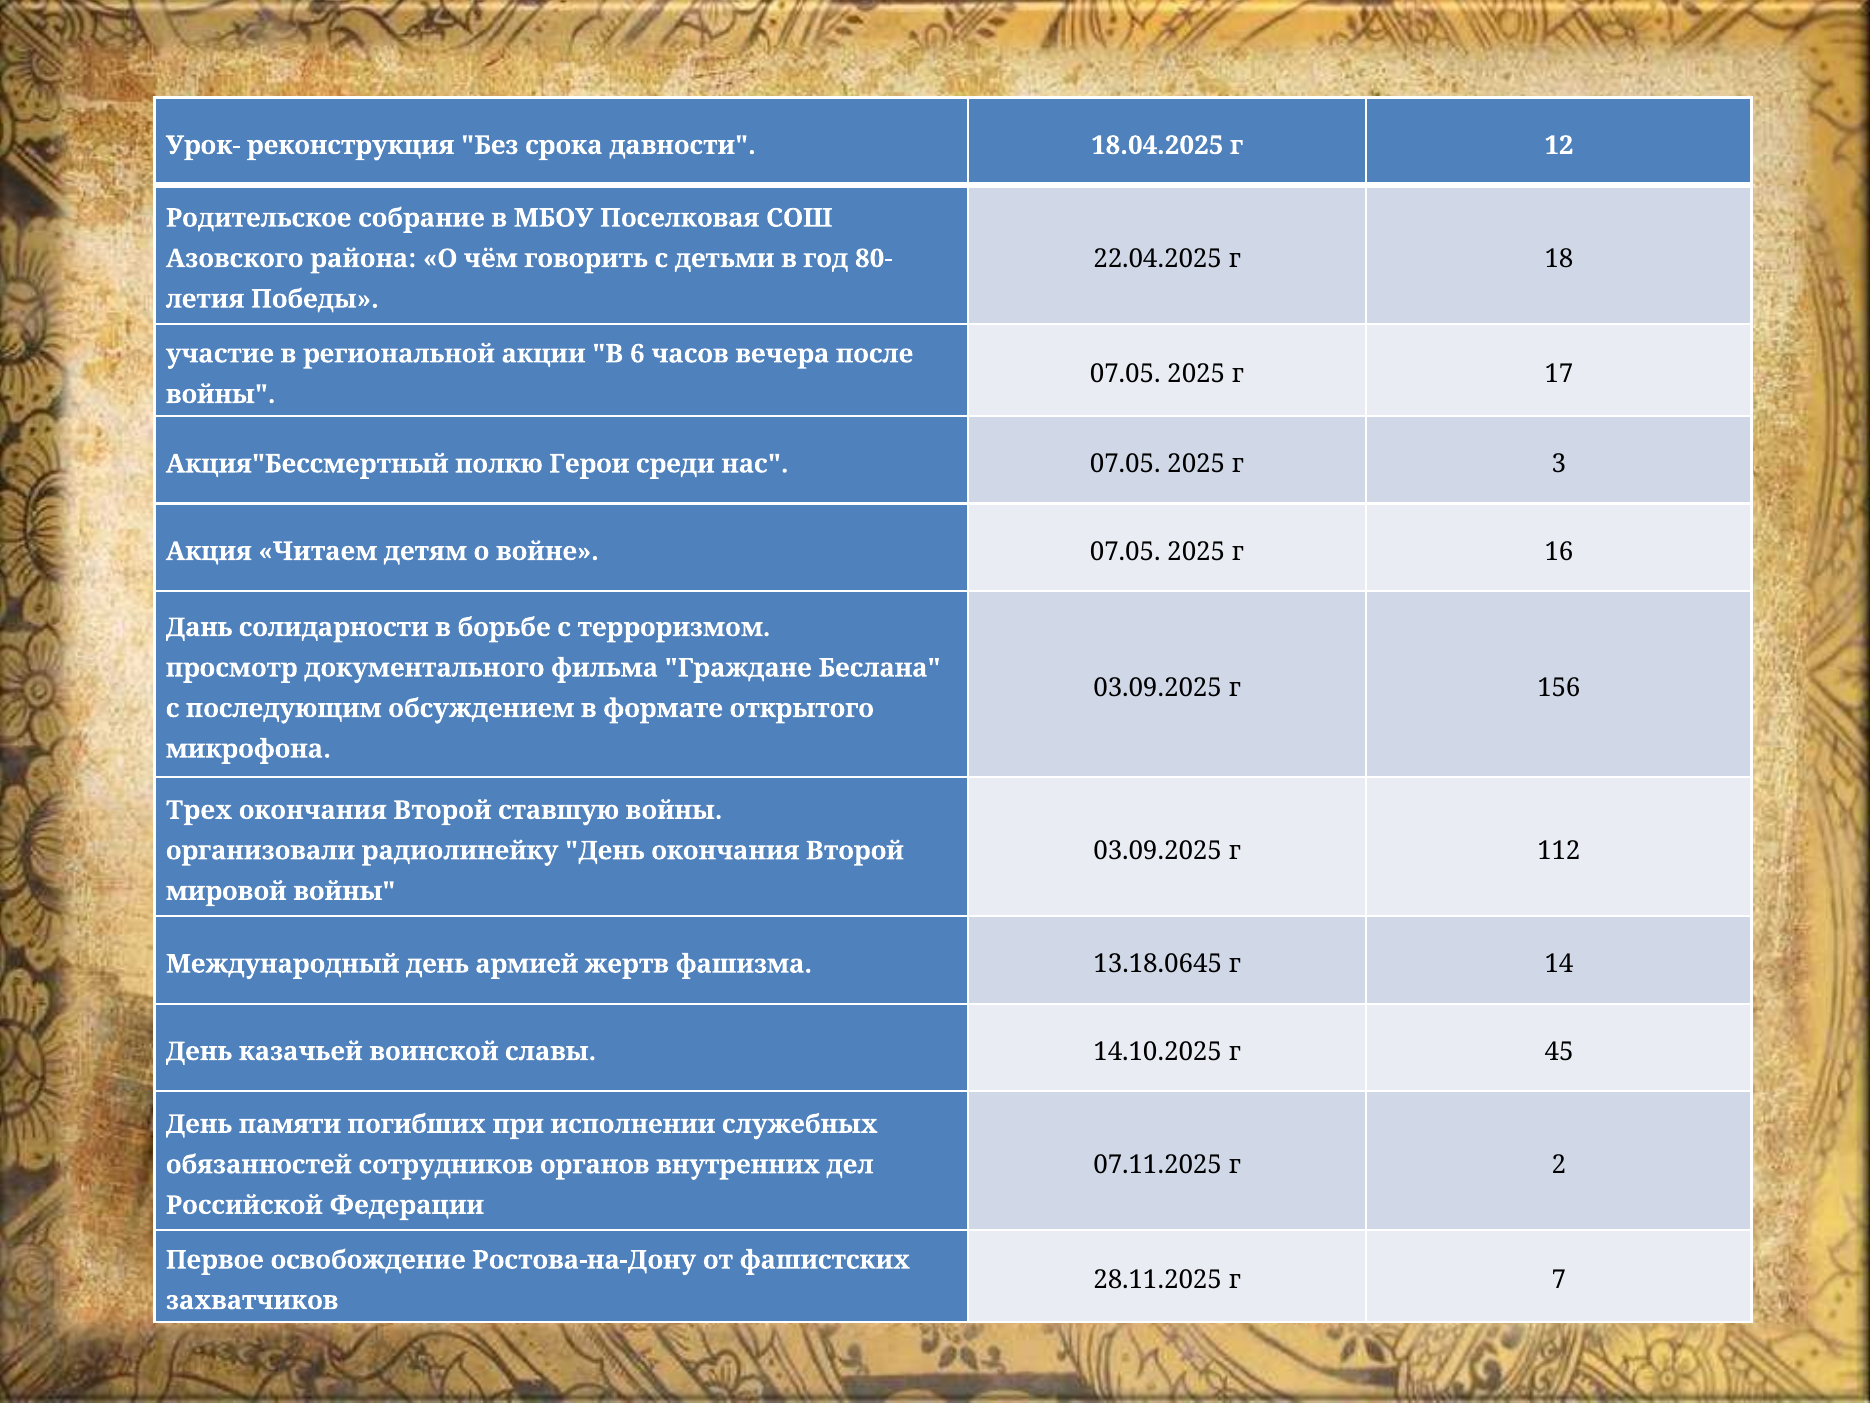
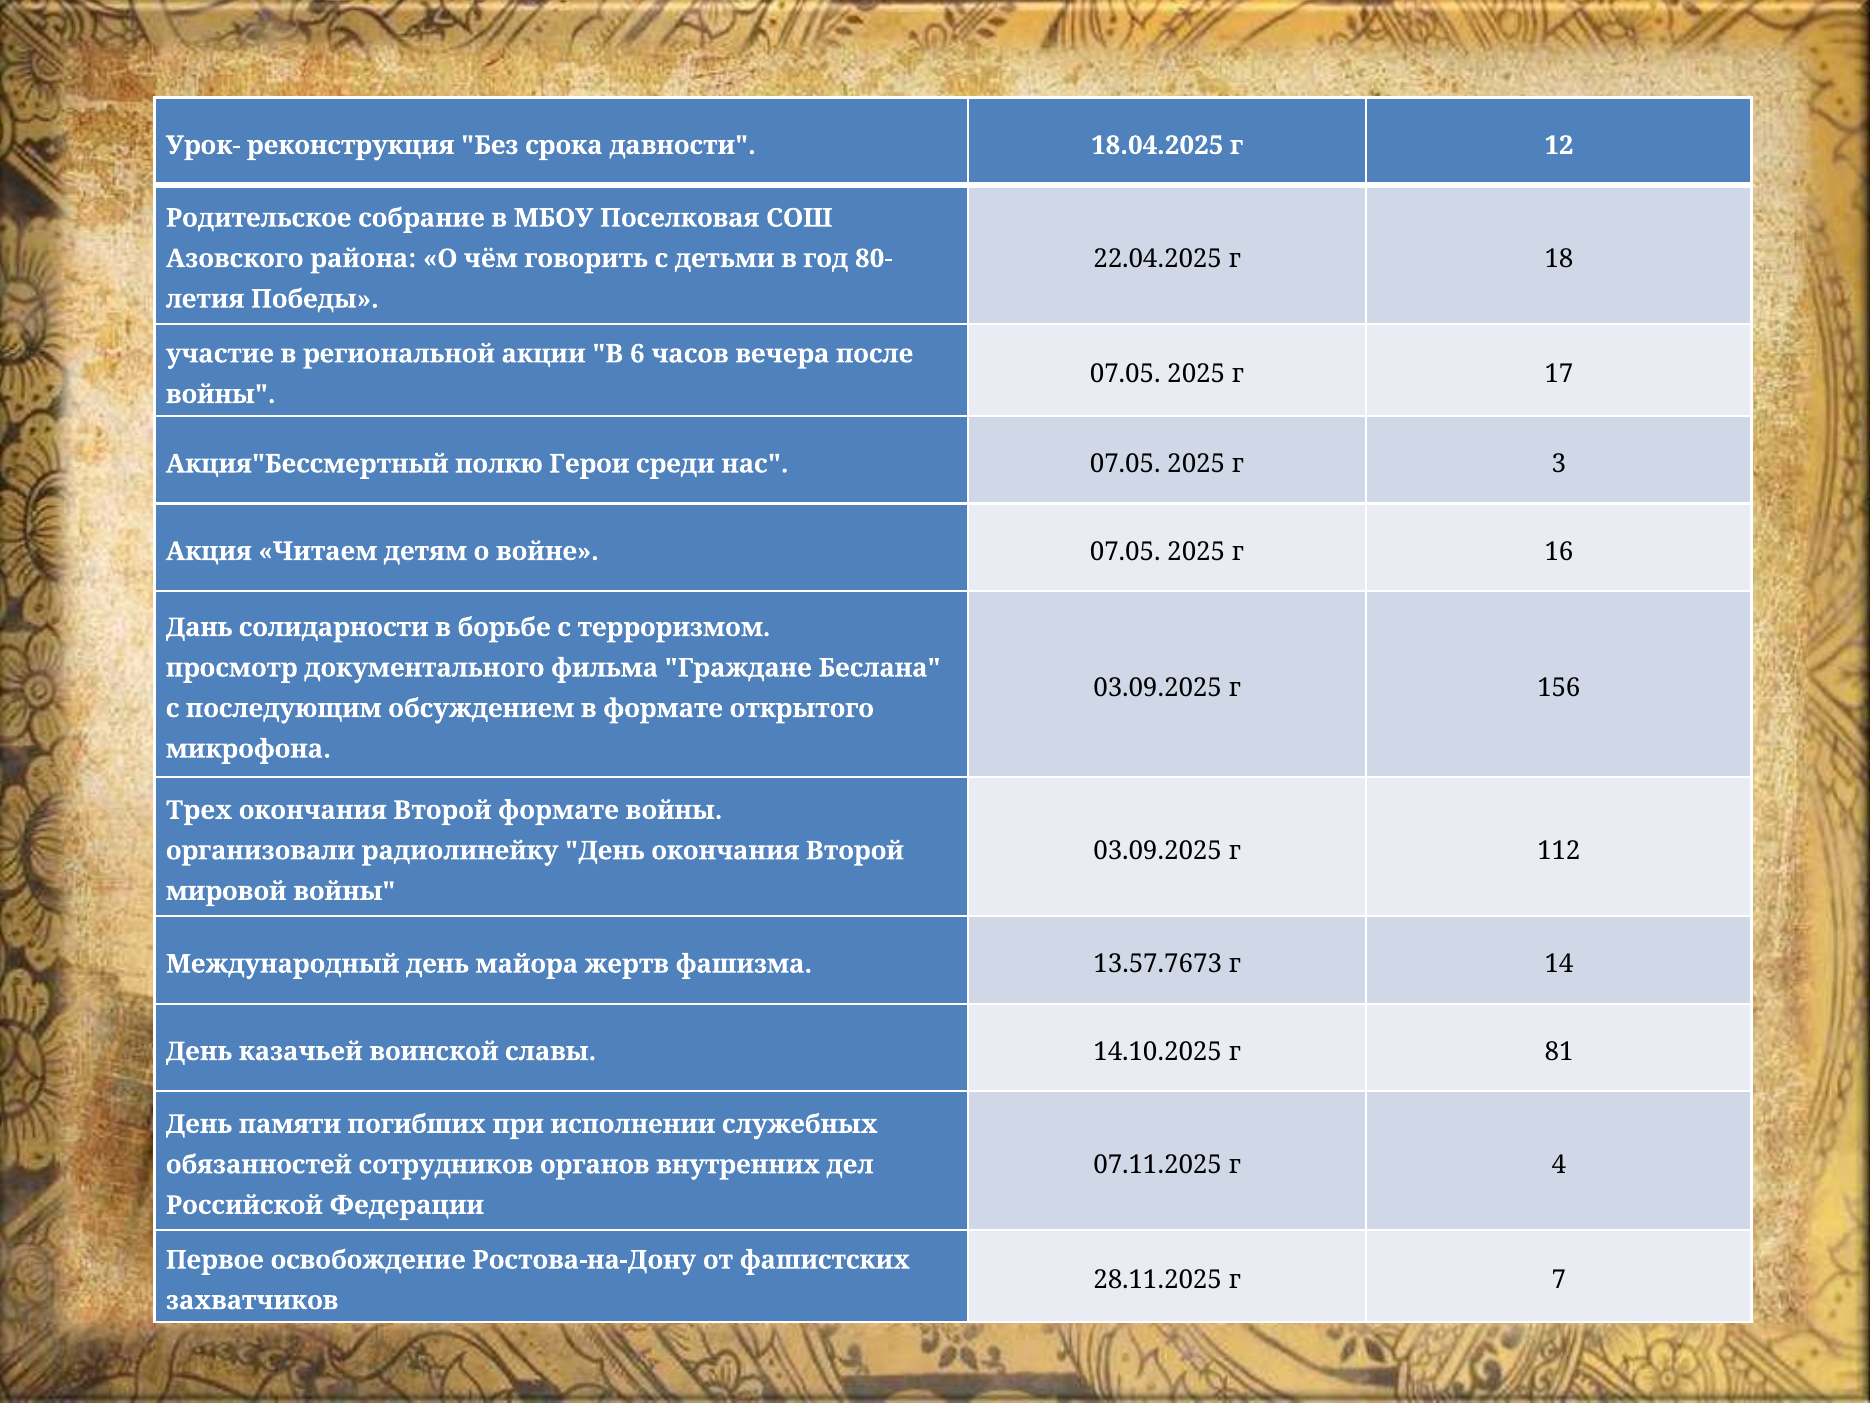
Второй ставшую: ставшую -> формате
армией: армией -> майора
13.18.0645: 13.18.0645 -> 13.57.7673
45: 45 -> 81
2: 2 -> 4
